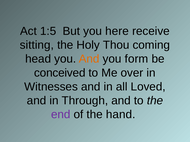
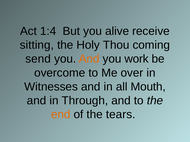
1:5: 1:5 -> 1:4
here: here -> alive
head: head -> send
form: form -> work
conceived: conceived -> overcome
Loved: Loved -> Mouth
end colour: purple -> orange
hand: hand -> tears
